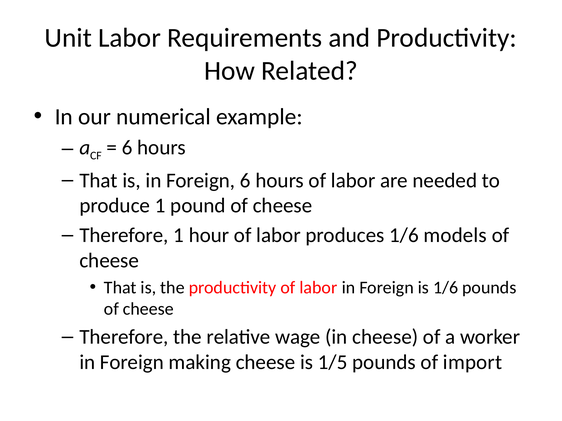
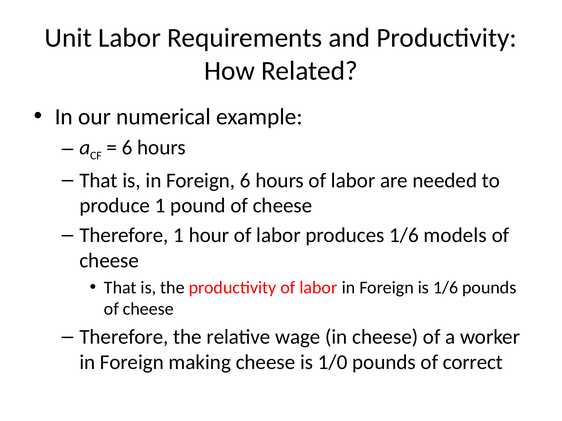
1/5: 1/5 -> 1/0
import: import -> correct
